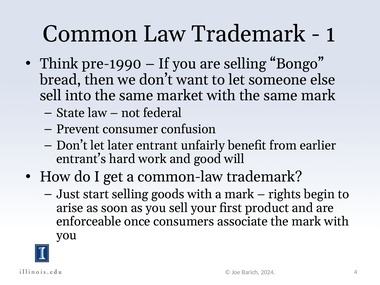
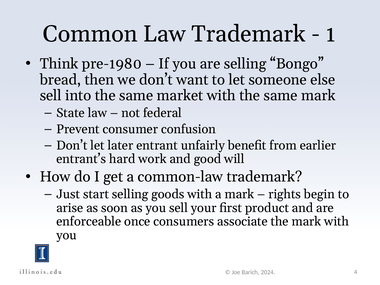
pre-1990: pre-1990 -> pre-1980
